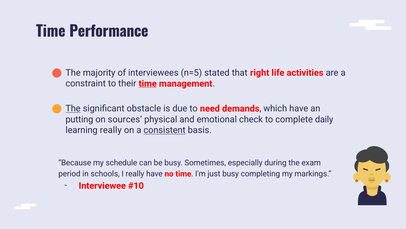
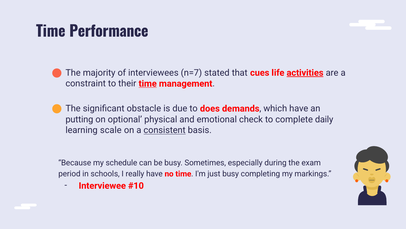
n=5: n=5 -> n=7
right: right -> cues
activities underline: none -> present
The at (73, 108) underline: present -> none
need: need -> does
sources: sources -> optional
learning really: really -> scale
